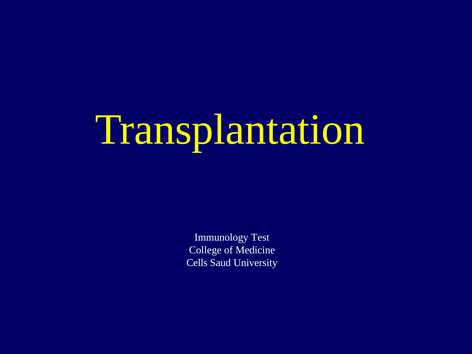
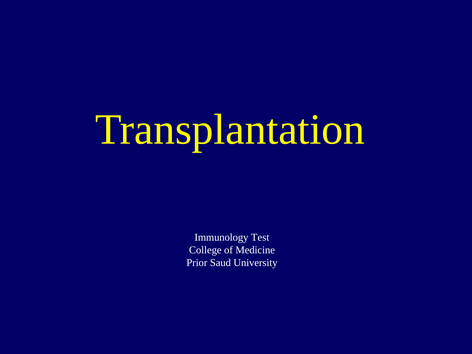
Cells: Cells -> Prior
